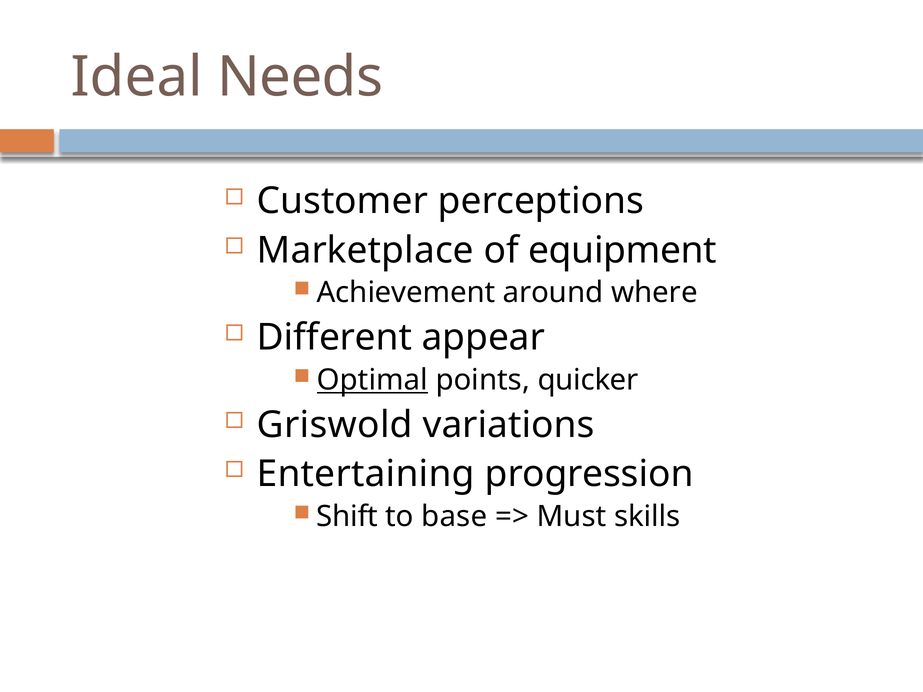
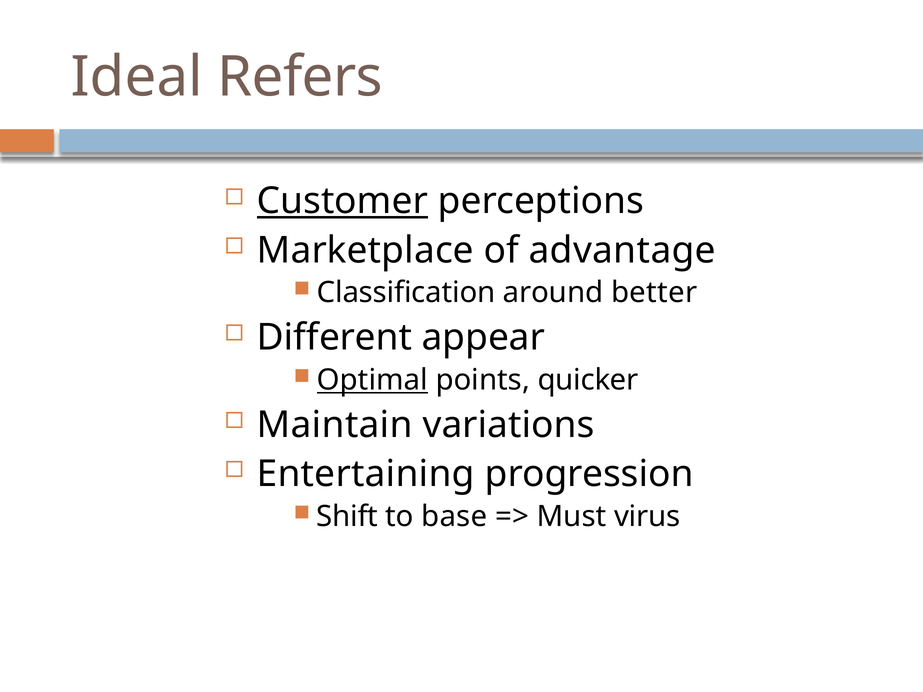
Needs: Needs -> Refers
Customer underline: none -> present
equipment: equipment -> advantage
Achievement: Achievement -> Classification
where: where -> better
Griswold: Griswold -> Maintain
skills: skills -> virus
